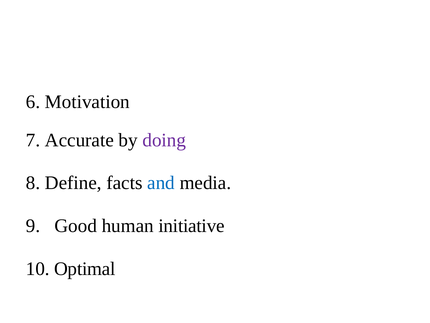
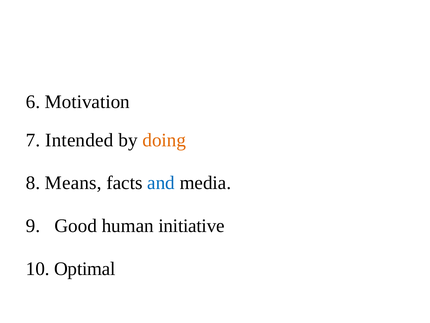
Accurate: Accurate -> Intended
doing colour: purple -> orange
Define: Define -> Means
